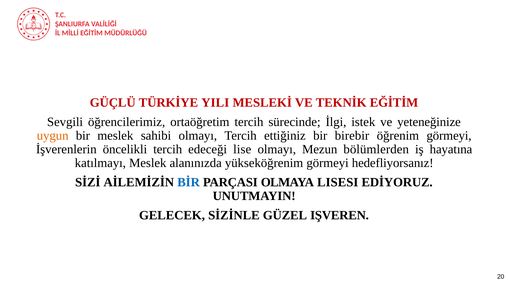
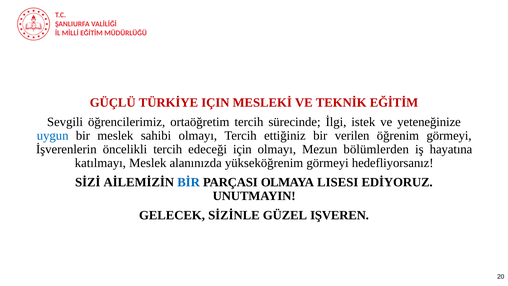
TÜRKİYE YILI: YILI -> IÇIN
uygun colour: orange -> blue
birebir: birebir -> verilen
edeceği lise: lise -> için
